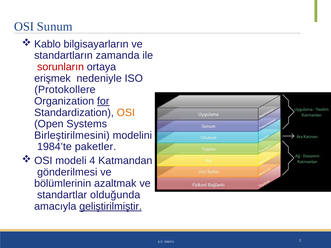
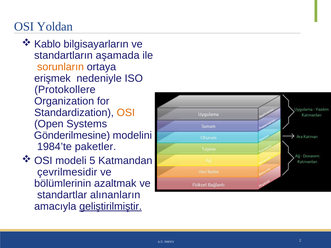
Sunum: Sunum -> Yoldan
zamanda: zamanda -> aşamada
sorunların colour: red -> orange
for underline: present -> none
Birleştirilmesini: Birleştirilmesini -> Gönderilmesine
4: 4 -> 5
gönderilmesi: gönderilmesi -> çevrilmesidir
olduğunda: olduğunda -> alınanların
